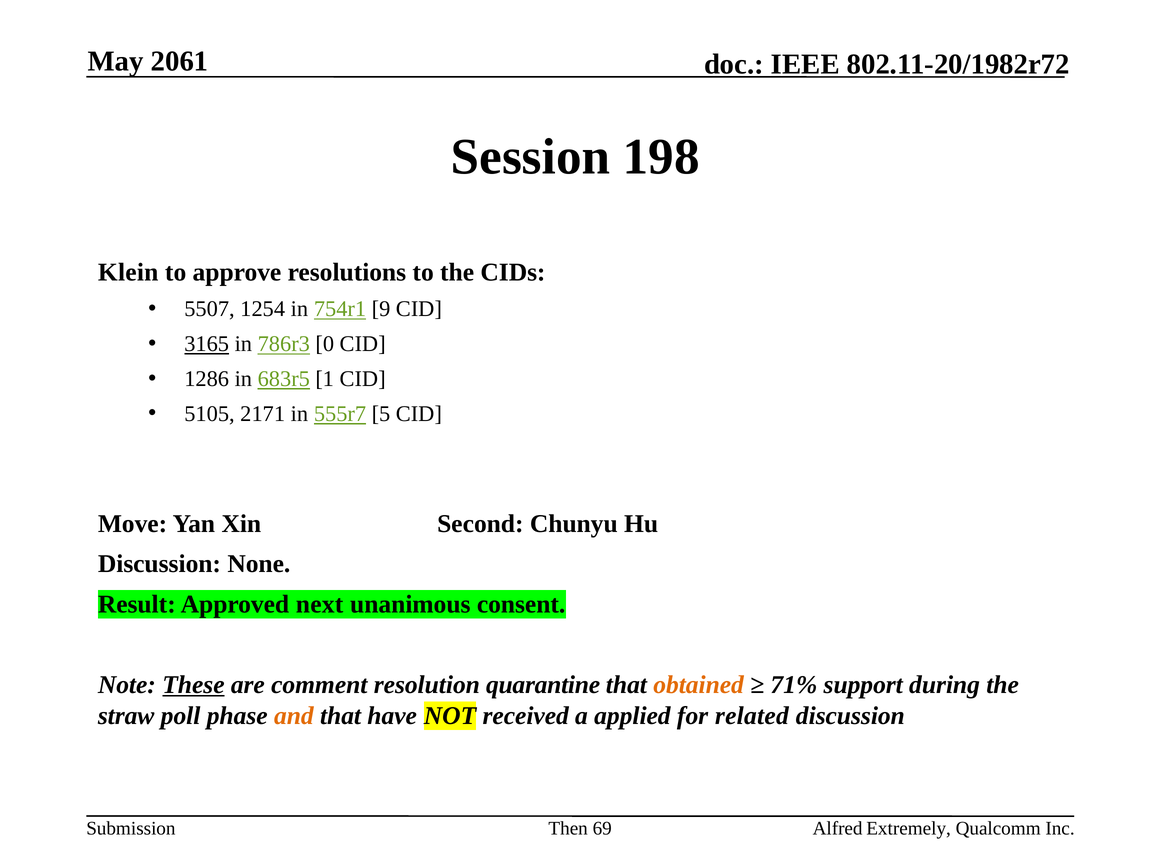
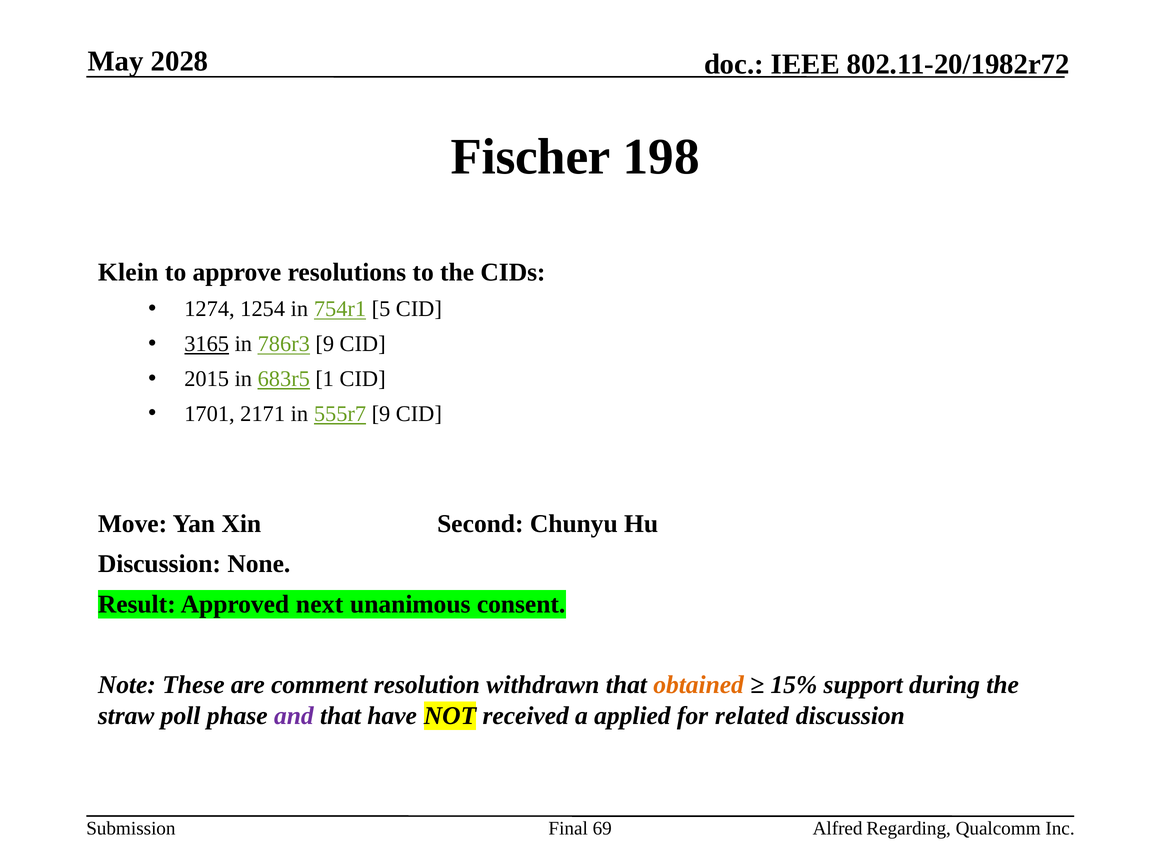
2061: 2061 -> 2028
Session: Session -> Fischer
5507: 5507 -> 1274
9: 9 -> 5
786r3 0: 0 -> 9
1286: 1286 -> 2015
5105: 5105 -> 1701
555r7 5: 5 -> 9
These underline: present -> none
quarantine: quarantine -> withdrawn
71%: 71% -> 15%
and colour: orange -> purple
Then: Then -> Final
Extremely: Extremely -> Regarding
